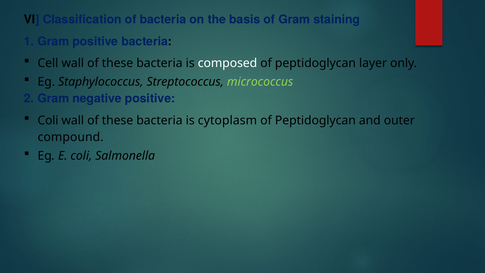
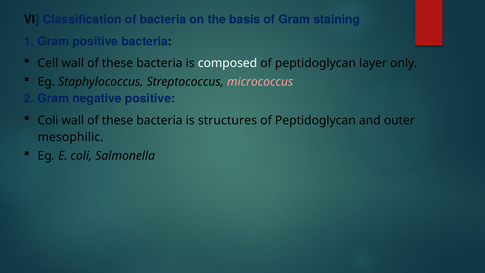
micrococcus colour: light green -> pink
cytoplasm: cytoplasm -> structures
compound: compound -> mesophilic
